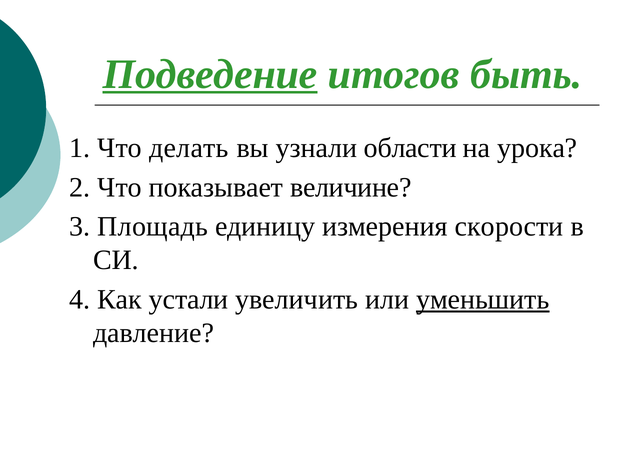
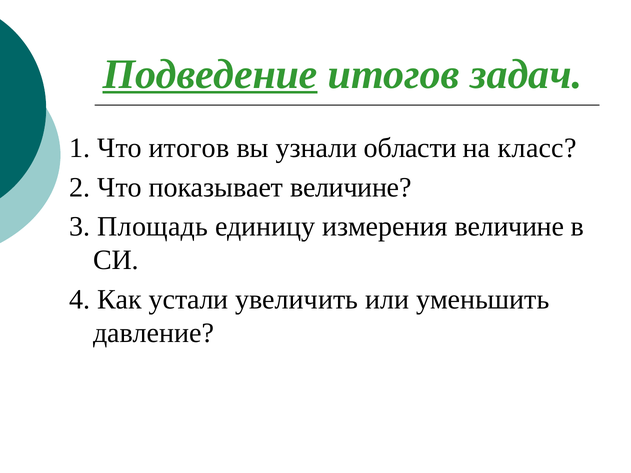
быть: быть -> задач
Что делать: делать -> итогов
урока: урока -> класс
измерения скорости: скорости -> величине
уменьшить underline: present -> none
